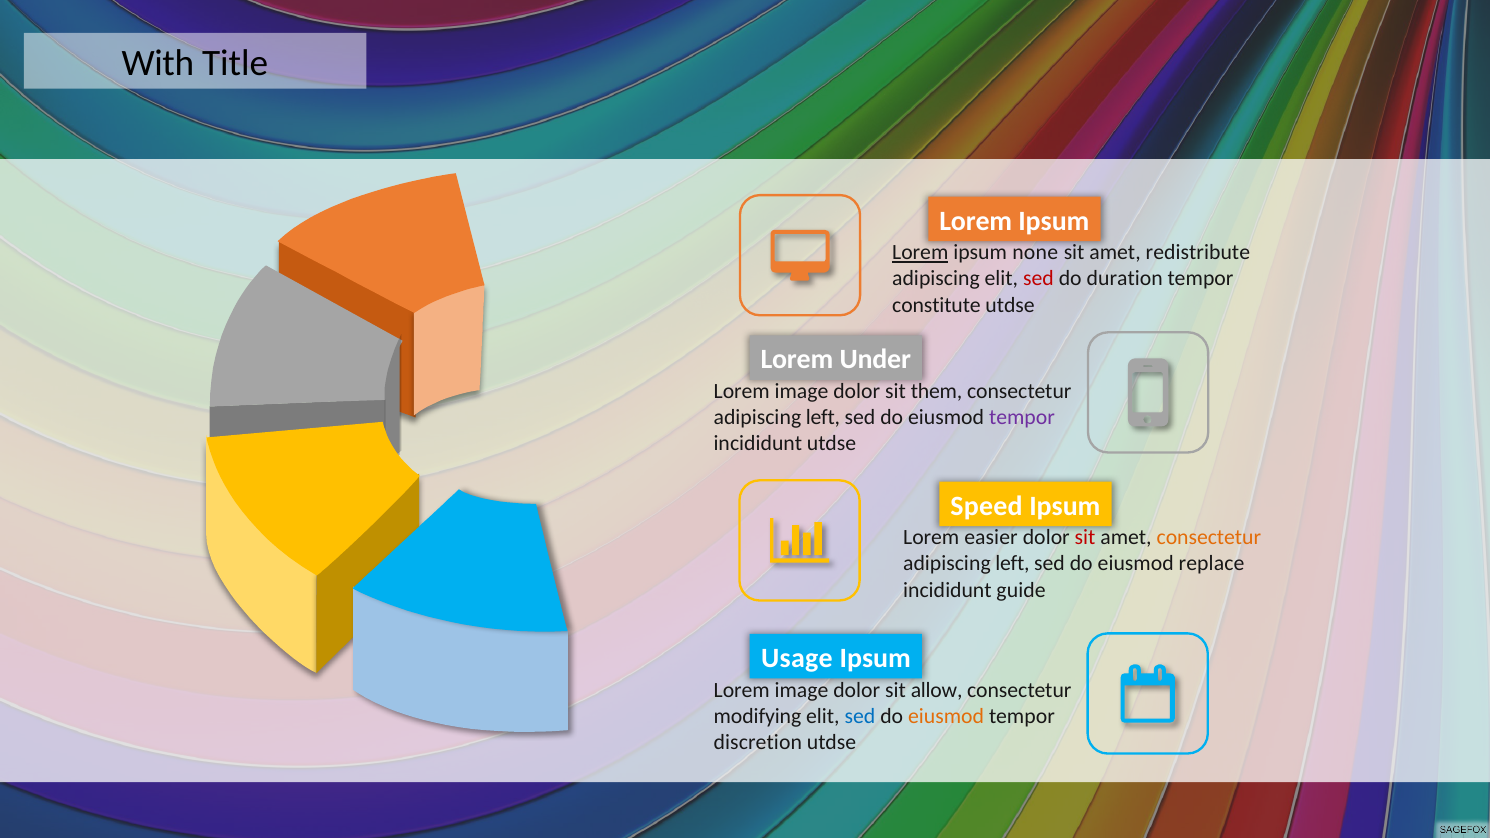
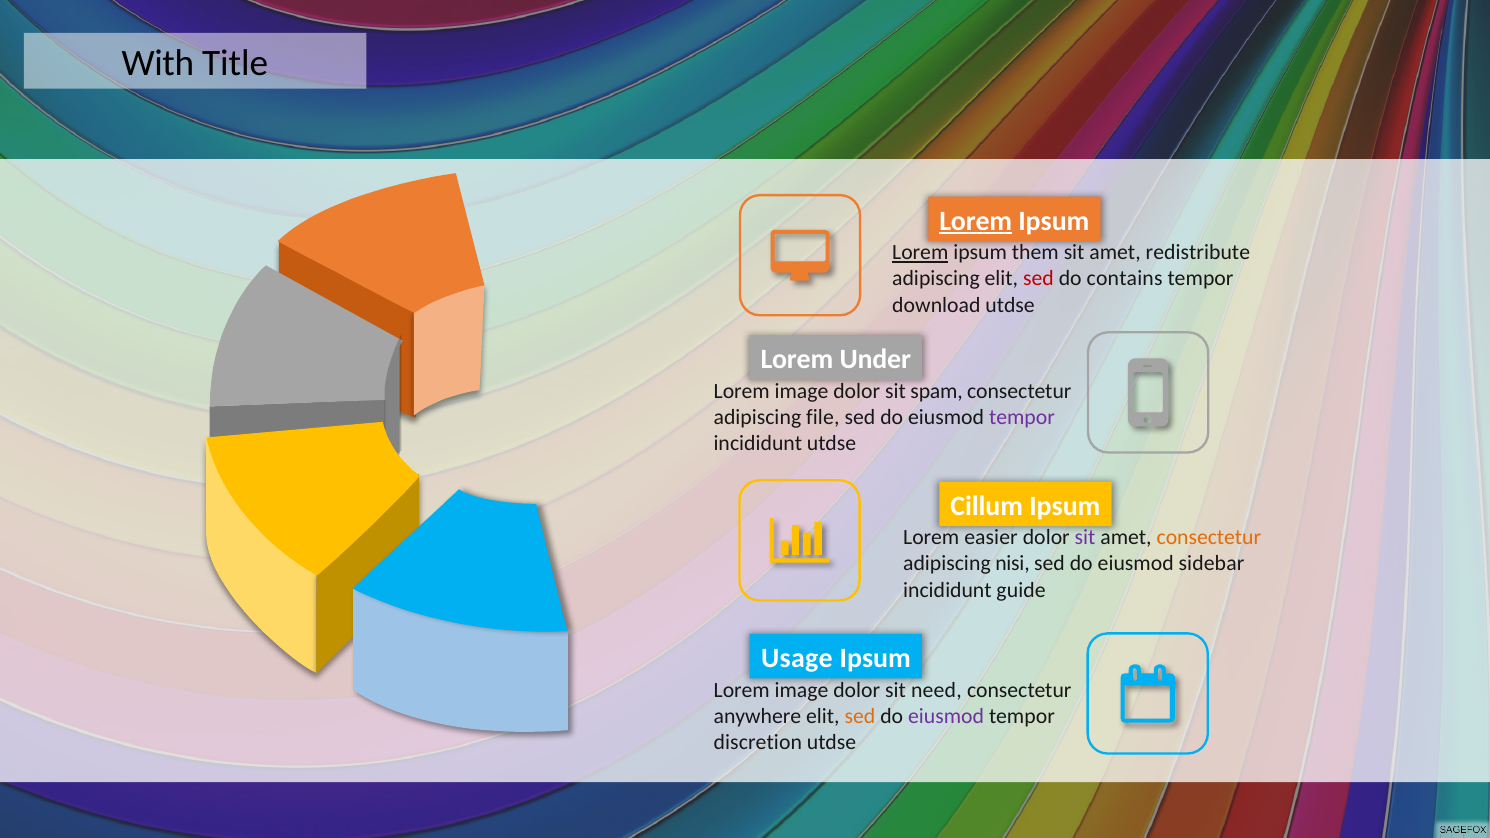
Lorem at (976, 221) underline: none -> present
none: none -> them
duration: duration -> contains
constitute: constitute -> download
them: them -> spam
left at (823, 418): left -> file
Speed: Speed -> Cillum
sit at (1085, 538) colour: red -> purple
left at (1012, 564): left -> nisi
replace: replace -> sidebar
allow: allow -> need
modifying: modifying -> anywhere
sed at (860, 716) colour: blue -> orange
eiusmod at (946, 716) colour: orange -> purple
